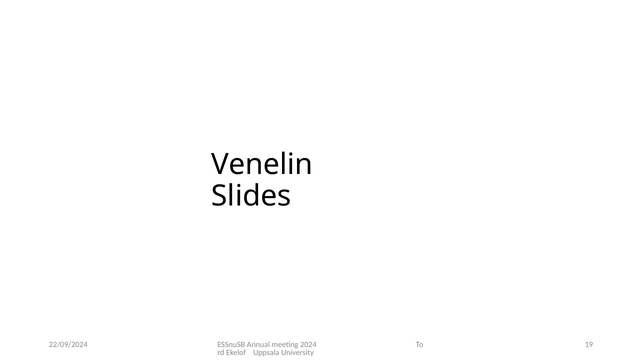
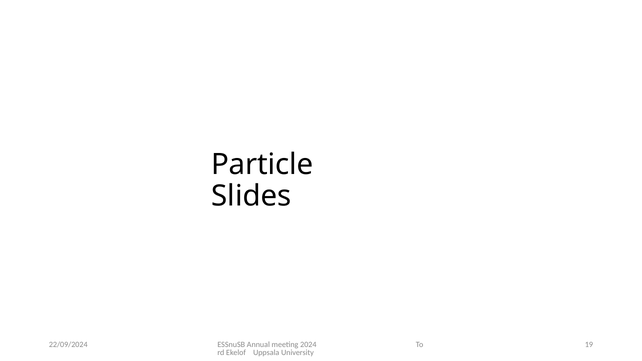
Venelin: Venelin -> Particle
